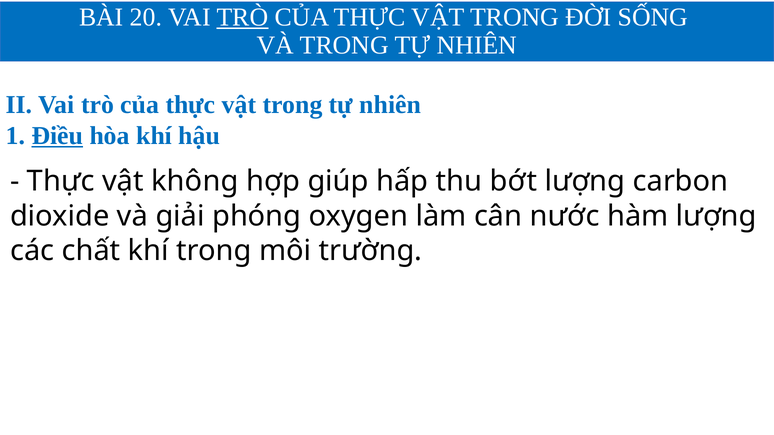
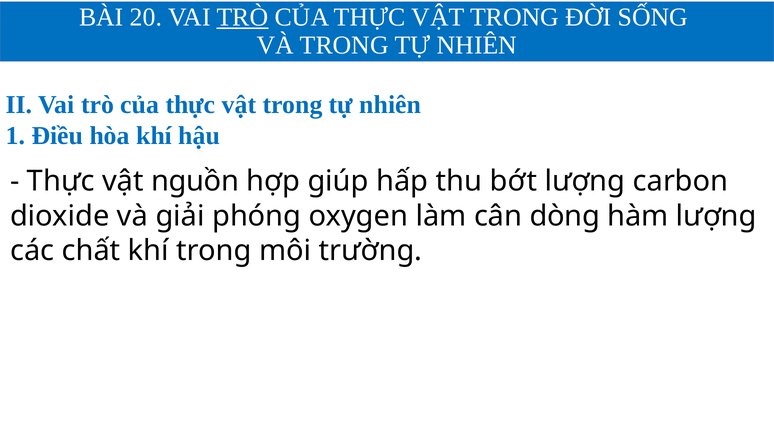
Điều underline: present -> none
không: không -> nguồn
nước: nước -> dòng
